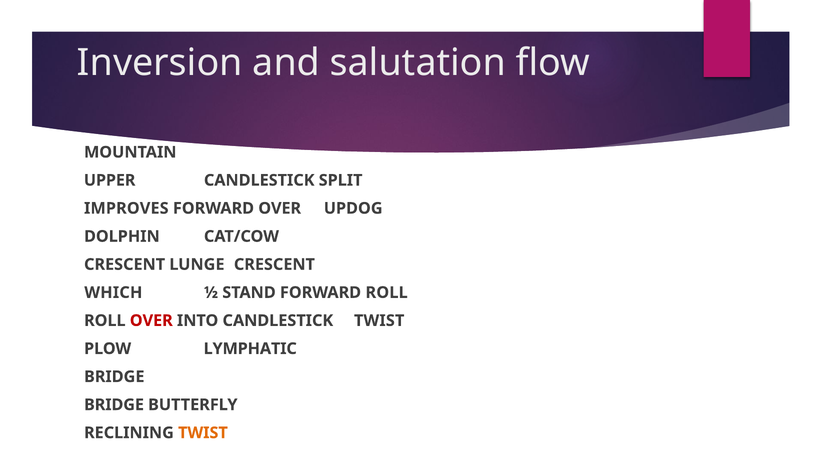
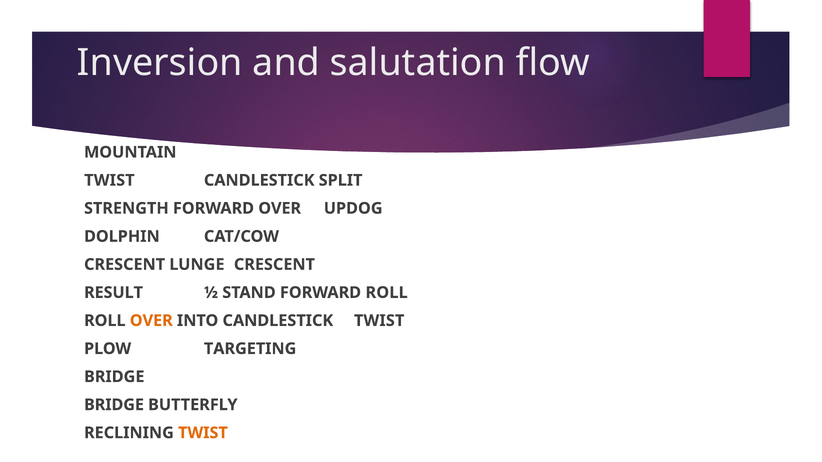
UPPER at (110, 180): UPPER -> TWIST
IMPROVES: IMPROVES -> STRENGTH
WHICH: WHICH -> RESULT
OVER at (151, 321) colour: red -> orange
LYMPHATIC: LYMPHATIC -> TARGETING
